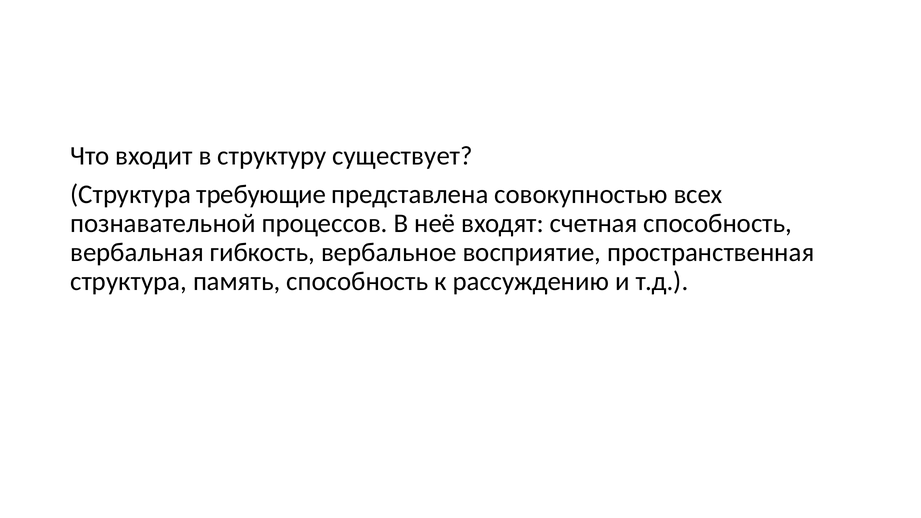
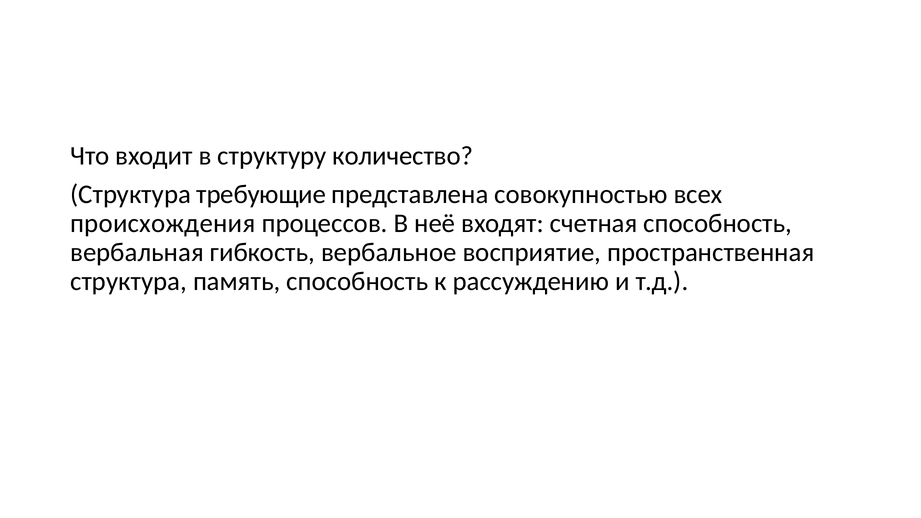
существует: существует -> количество
познавательной: познавательной -> происхождения
